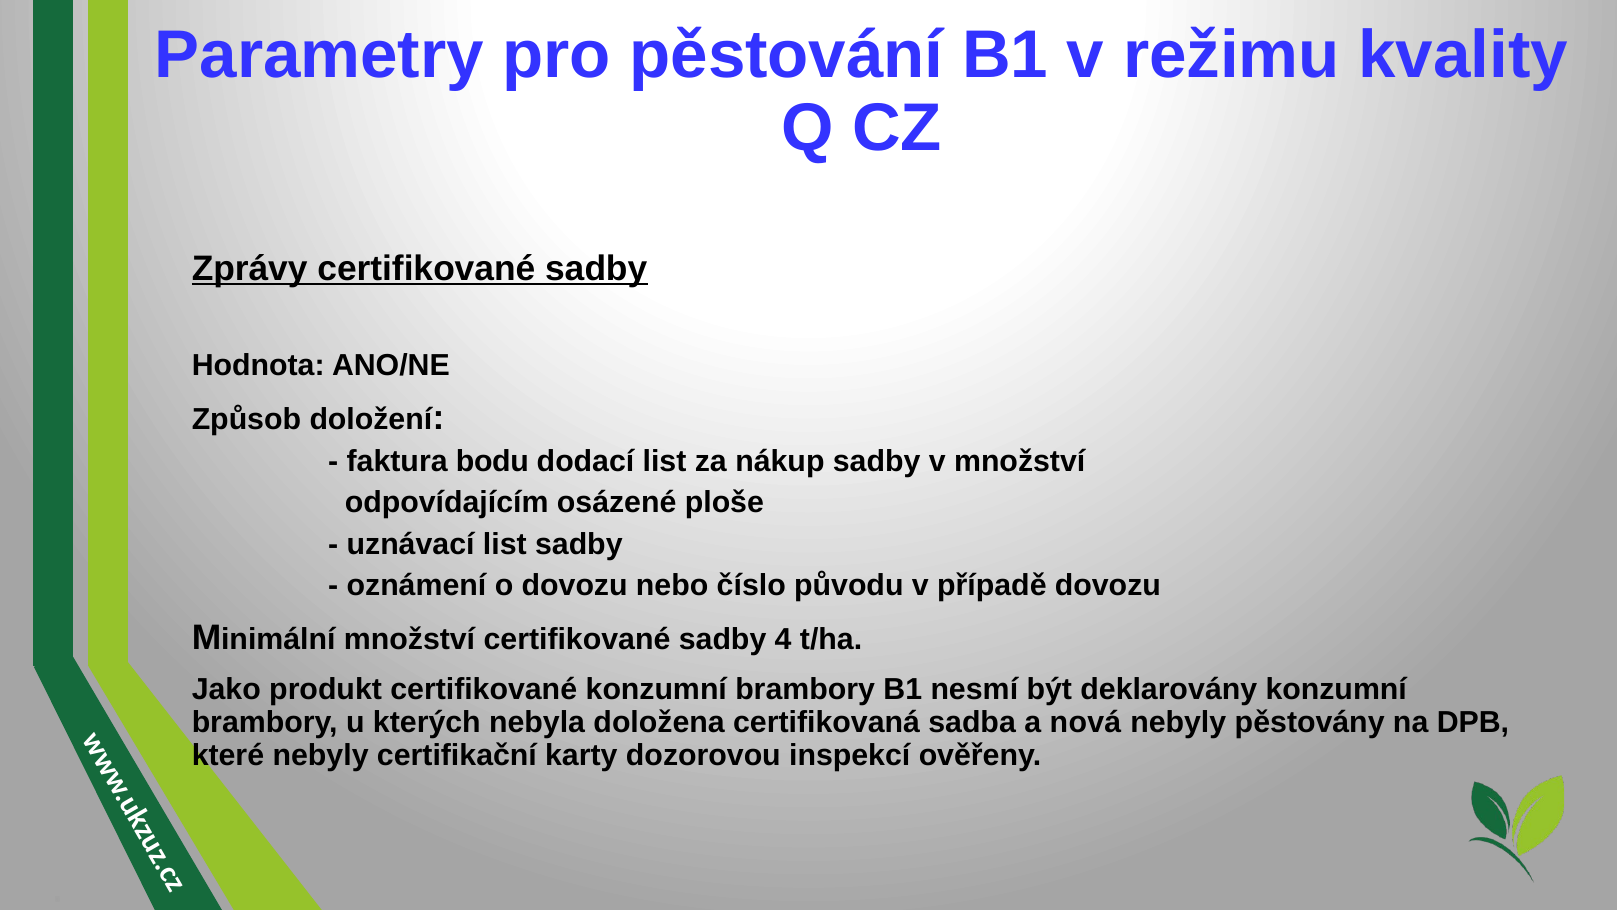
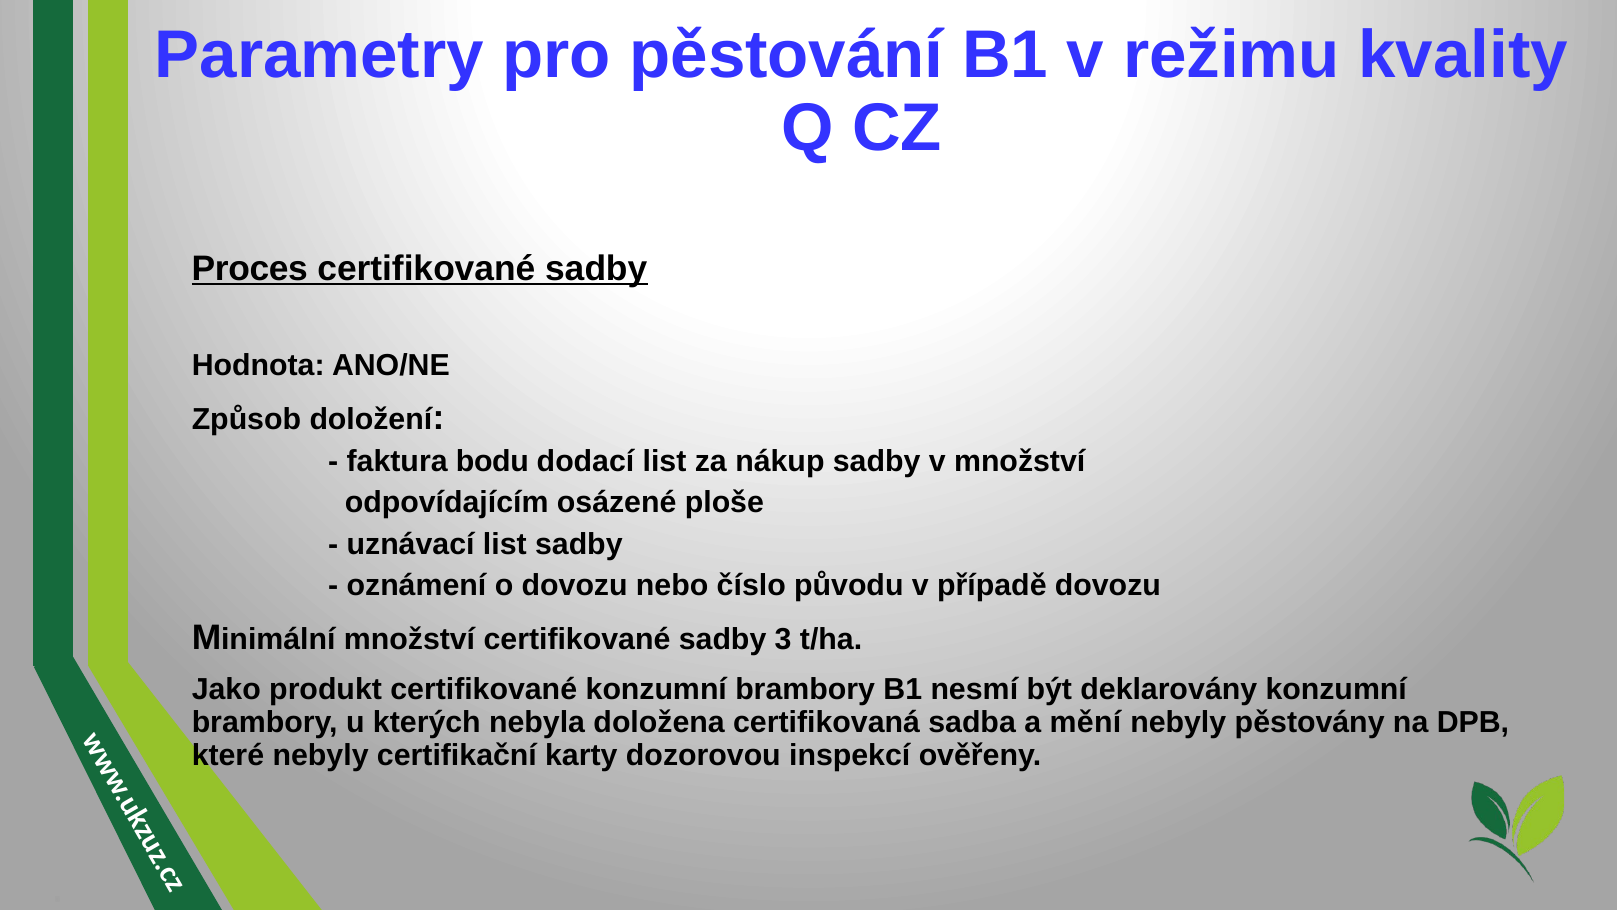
Zprávy: Zprávy -> Proces
4: 4 -> 3
nová: nová -> mění
